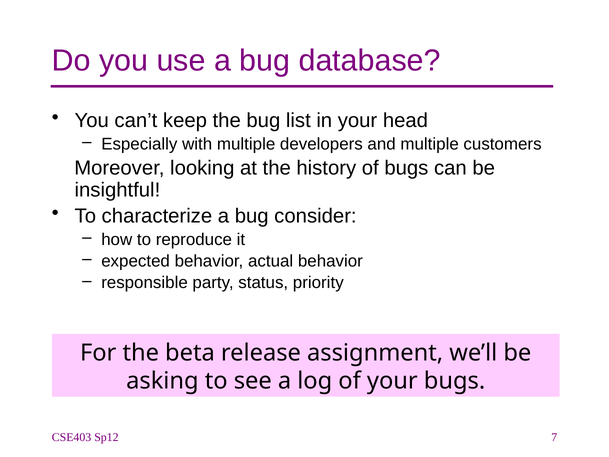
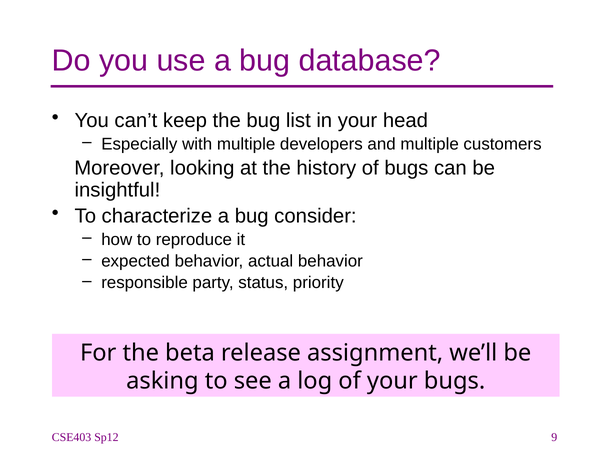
7: 7 -> 9
